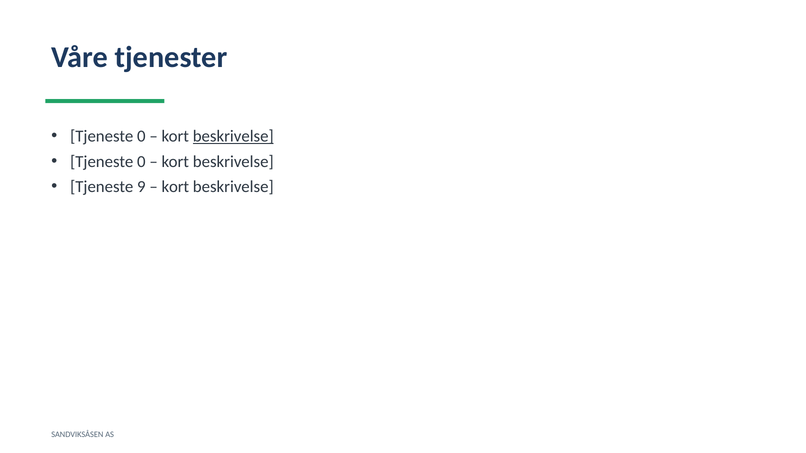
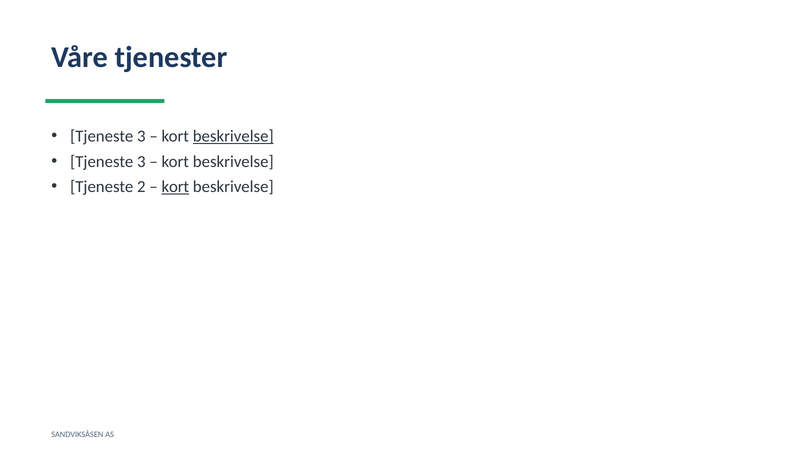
0 at (141, 137): 0 -> 3
0 at (141, 162): 0 -> 3
9: 9 -> 2
kort at (175, 187) underline: none -> present
